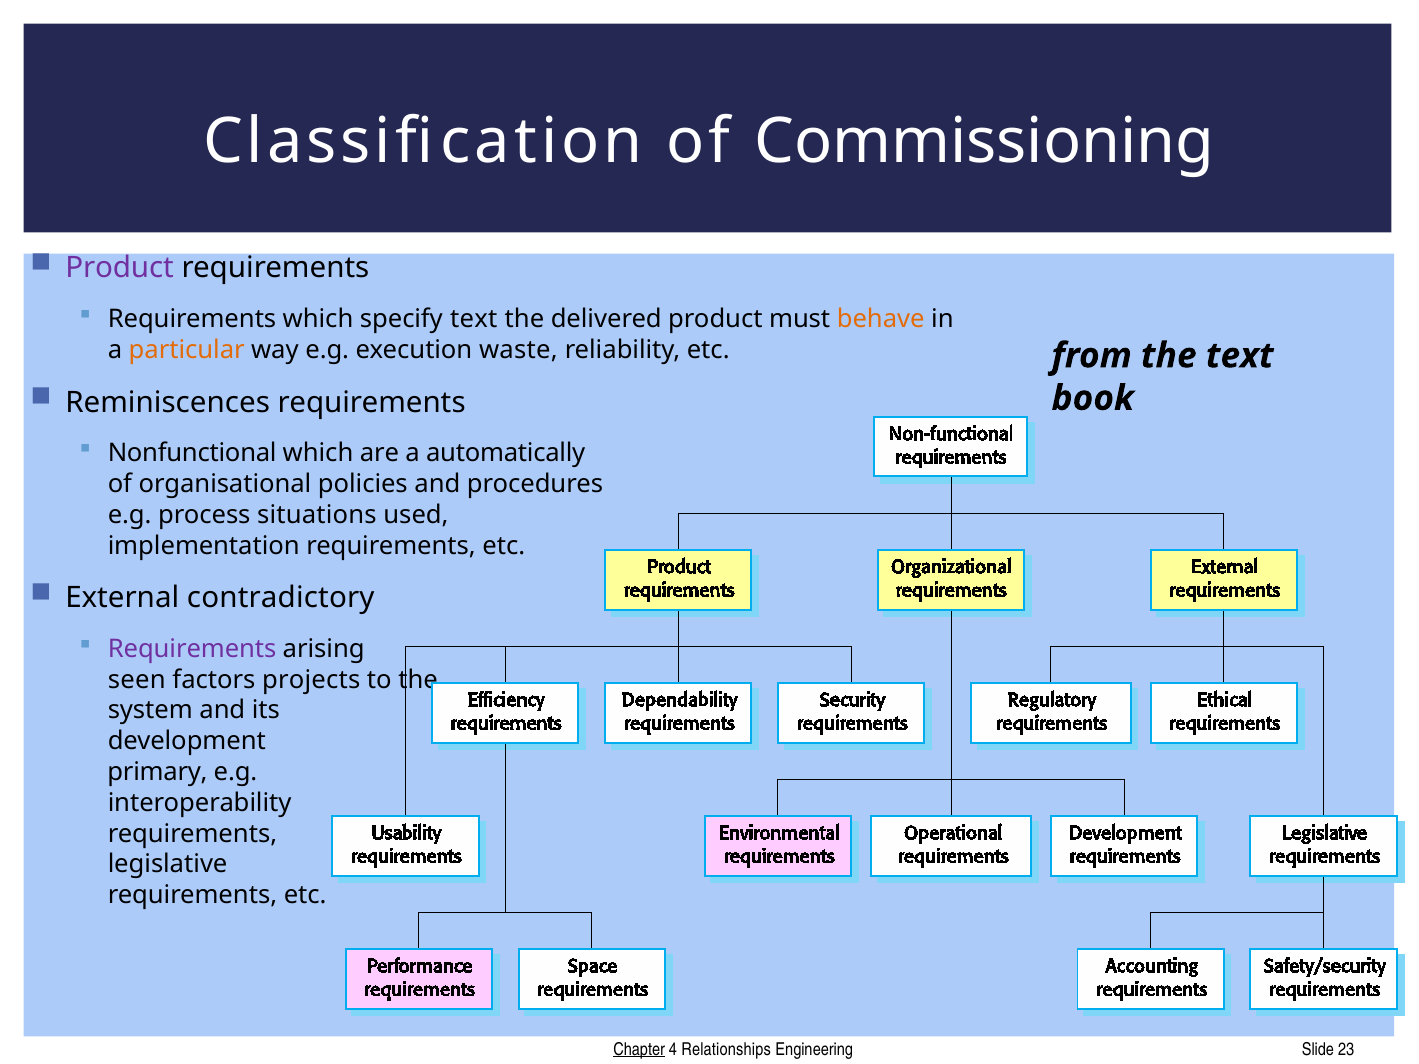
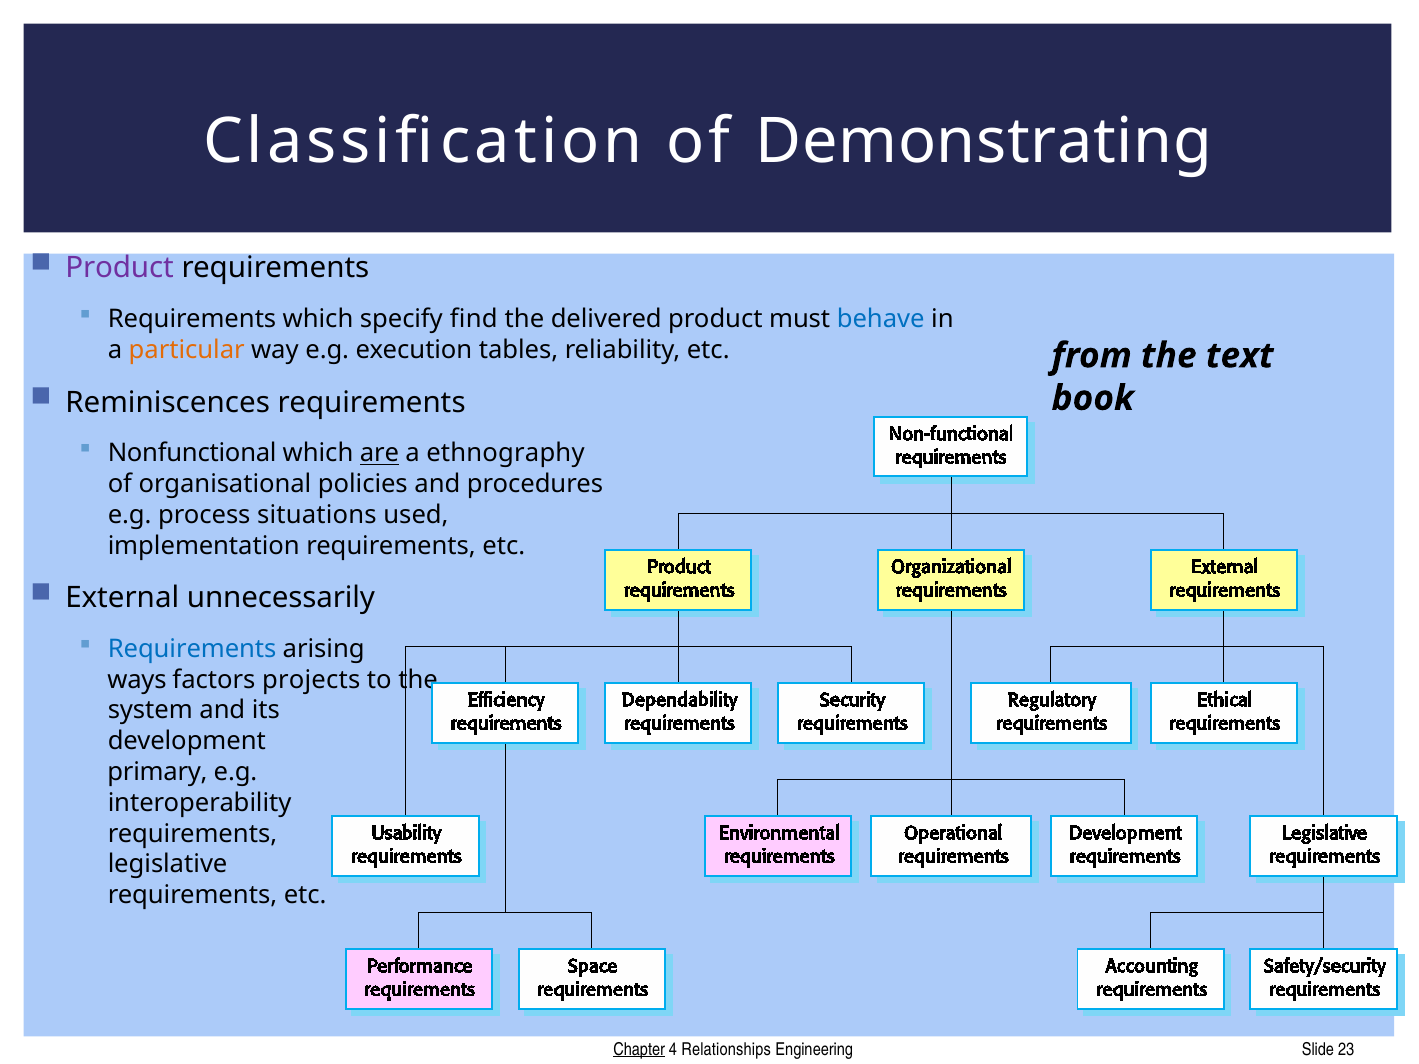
Commissioning: Commissioning -> Demonstrating
specify text: text -> find
behave colour: orange -> blue
waste: waste -> tables
are underline: none -> present
automatically: automatically -> ethnography
contradictory: contradictory -> unnecessarily
Requirements at (192, 649) colour: purple -> blue
seen: seen -> ways
